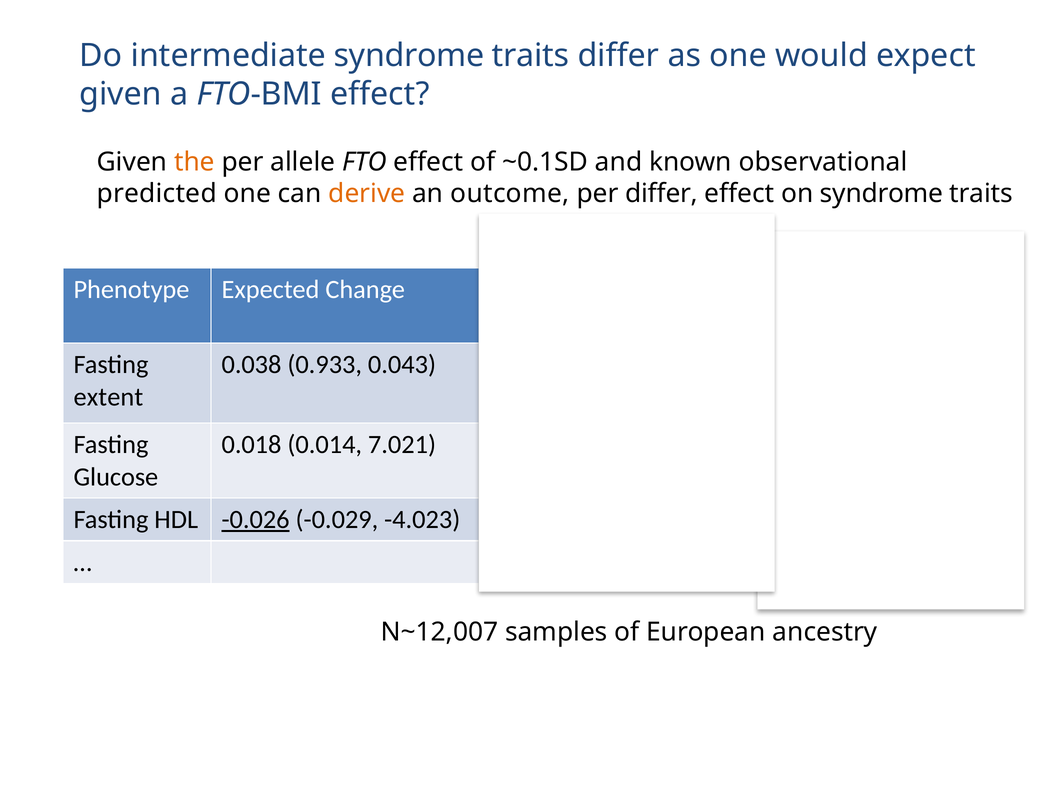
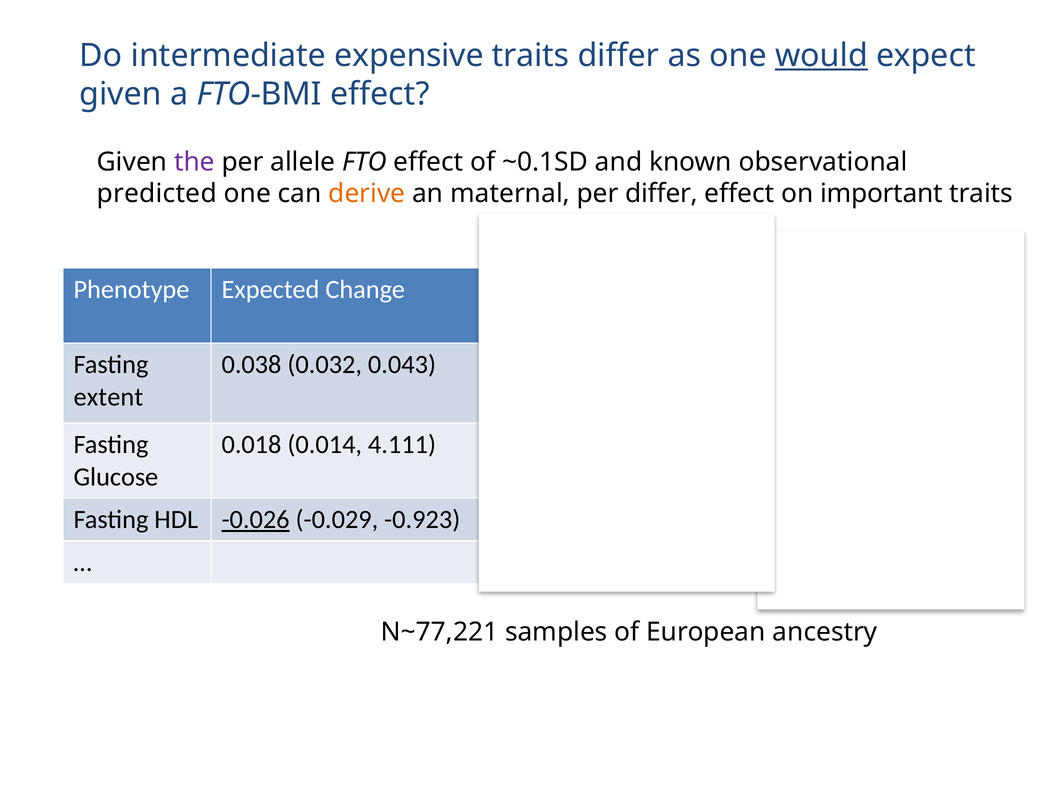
intermediate syndrome: syndrome -> expensive
would underline: none -> present
the colour: orange -> purple
outcome: outcome -> maternal
on syndrome: syndrome -> important
0.933: 0.933 -> 0.032
7.021: 7.021 -> 4.111
-4.023: -4.023 -> -0.923
N~12,007: N~12,007 -> N~77,221
